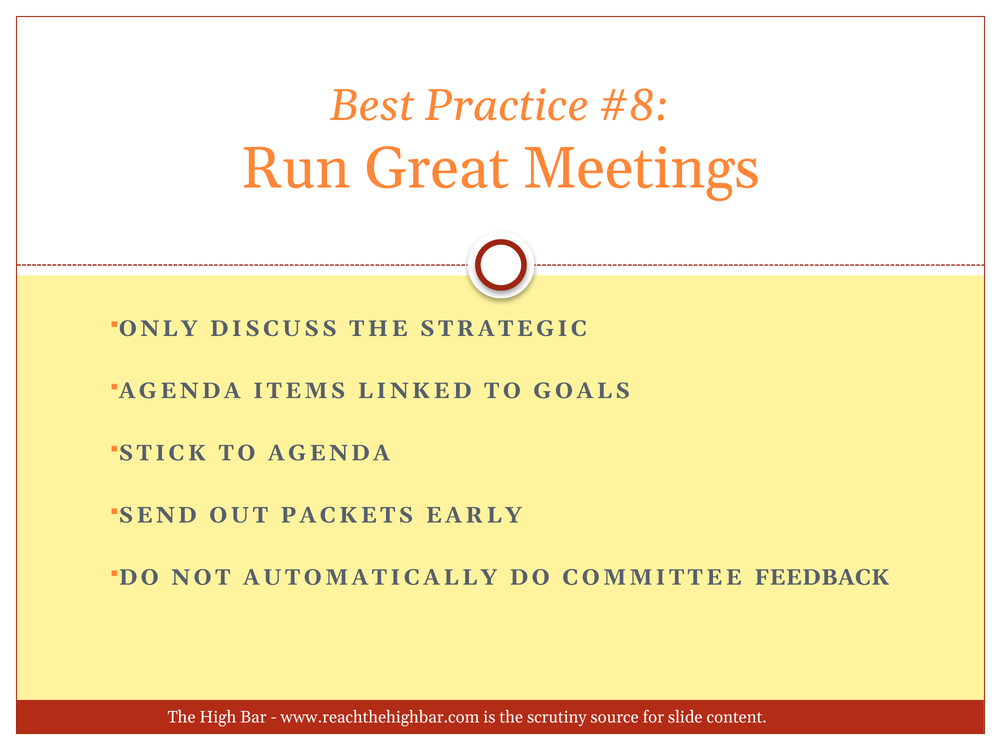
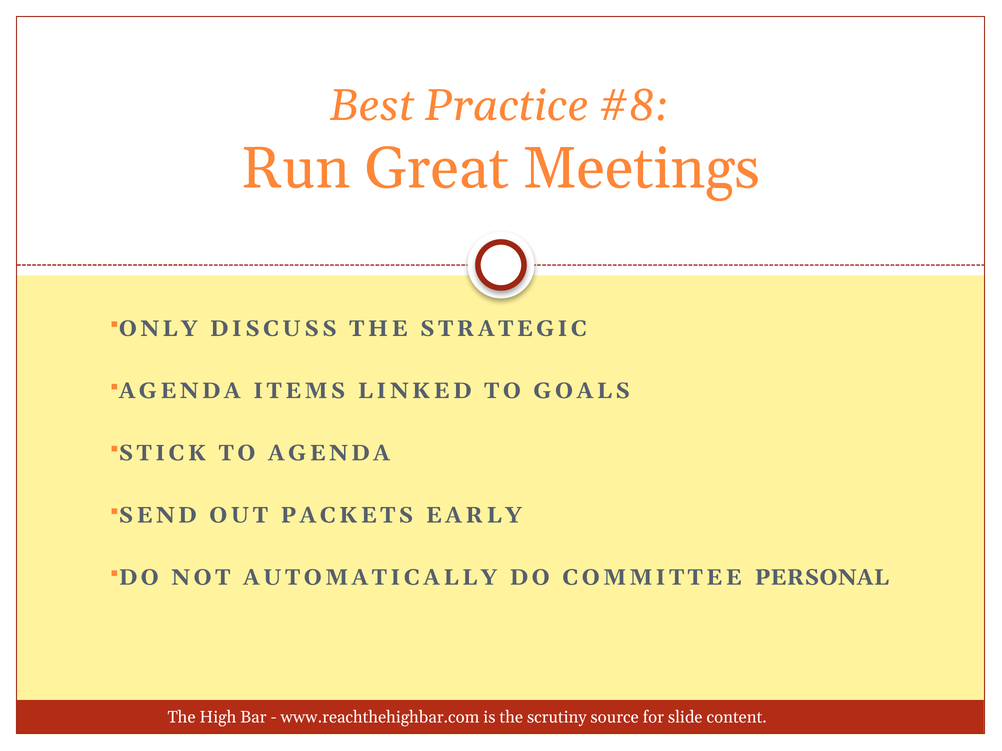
FEEDBACK: FEEDBACK -> PERSONAL
